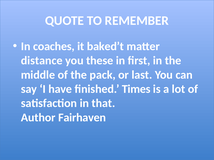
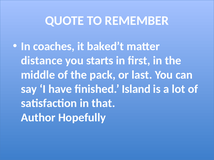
these: these -> starts
Times: Times -> Island
Fairhaven: Fairhaven -> Hopefully
